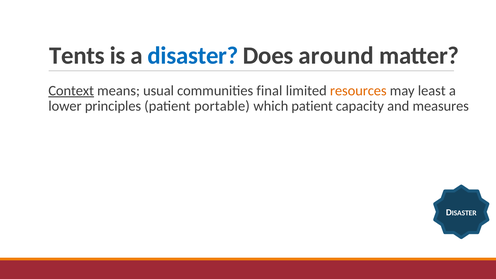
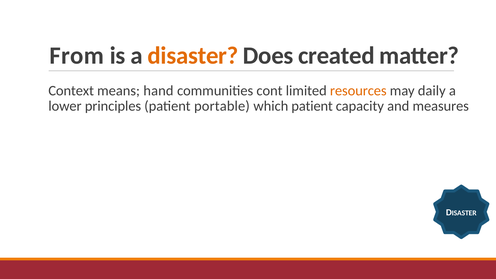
Tents: Tents -> From
disaster colour: blue -> orange
around: around -> created
Context underline: present -> none
usual: usual -> hand
final: final -> cont
least: least -> daily
